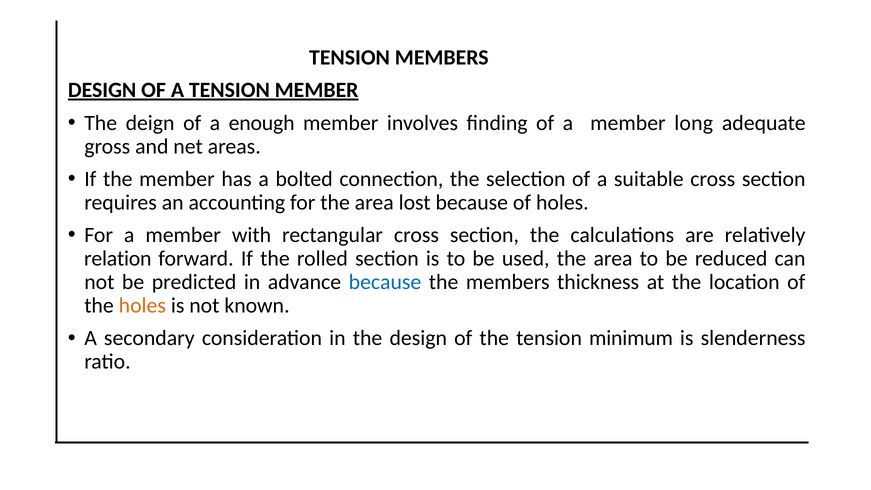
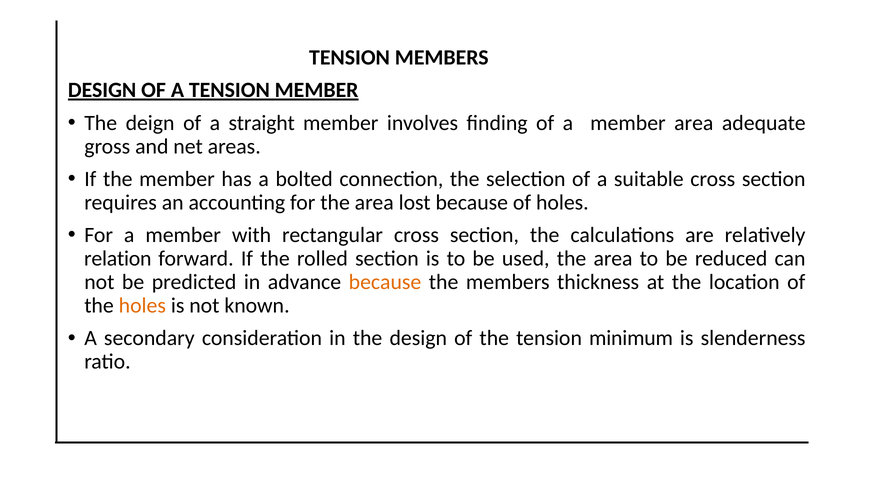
enough: enough -> straight
member long: long -> area
because at (385, 282) colour: blue -> orange
